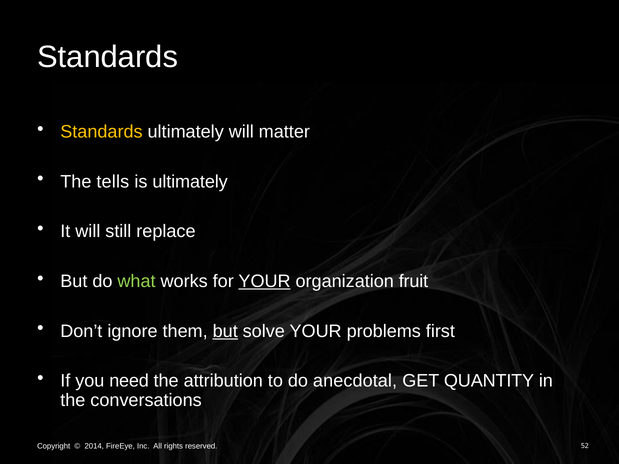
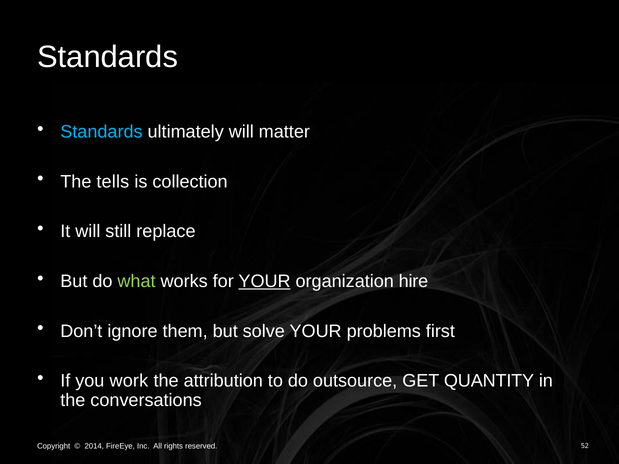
Standards at (101, 132) colour: yellow -> light blue
is ultimately: ultimately -> collection
fruit: fruit -> hire
but at (225, 331) underline: present -> none
need: need -> work
anecdotal: anecdotal -> outsource
